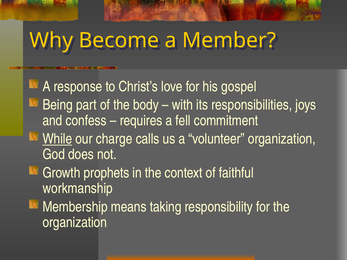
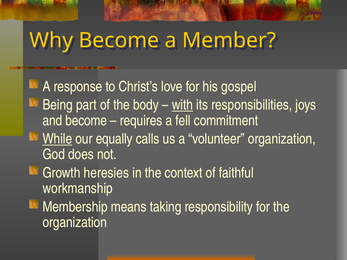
with underline: none -> present
and confess: confess -> become
charge: charge -> equally
prophets: prophets -> heresies
